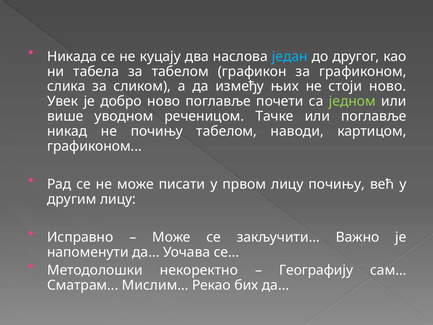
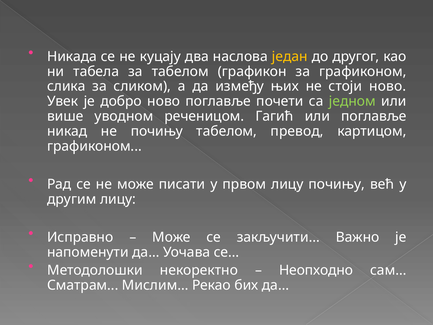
један colour: light blue -> yellow
Тачке: Тачке -> Гагић
наводи: наводи -> превод
Географију: Географију -> Неопходно
